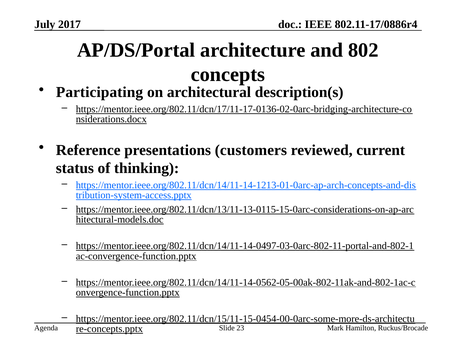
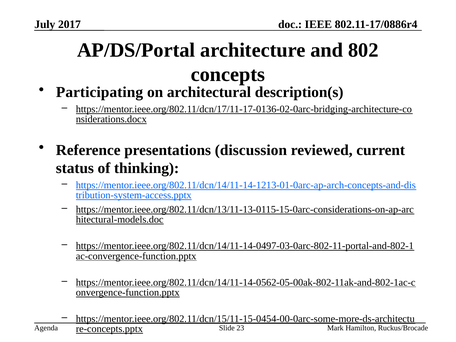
customers: customers -> discussion
